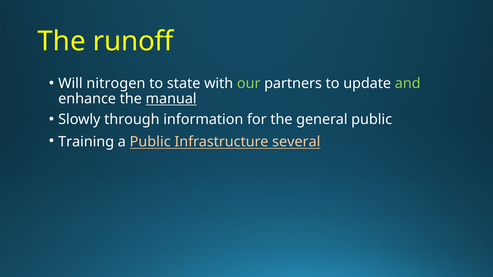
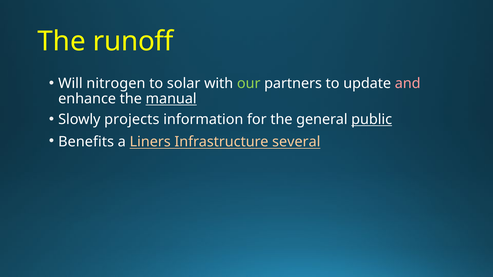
state: state -> solar
and colour: light green -> pink
through: through -> projects
public at (372, 120) underline: none -> present
Training: Training -> Benefits
a Public: Public -> Liners
